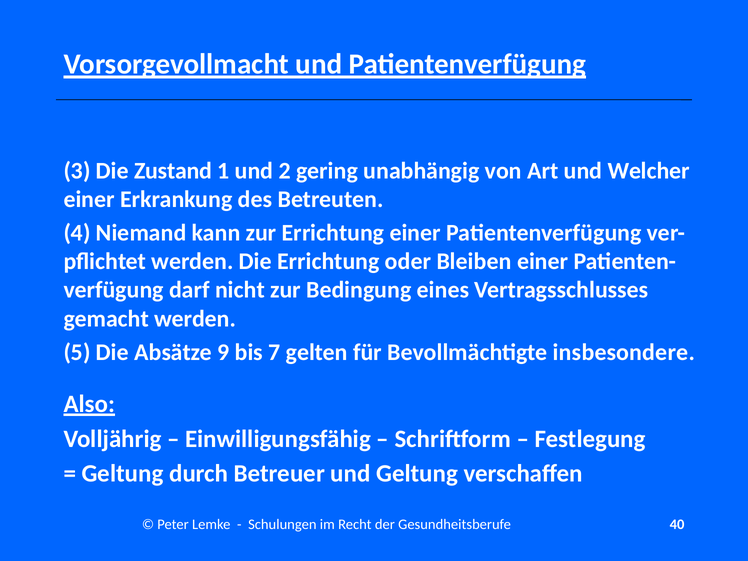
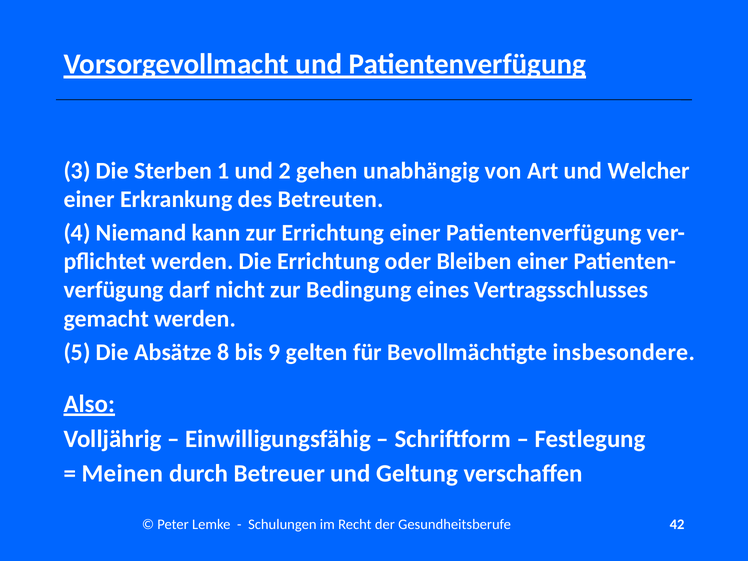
Zustand: Zustand -> Sterben
gering: gering -> gehen
9: 9 -> 8
7: 7 -> 9
Geltung at (123, 474): Geltung -> Meinen
40: 40 -> 42
